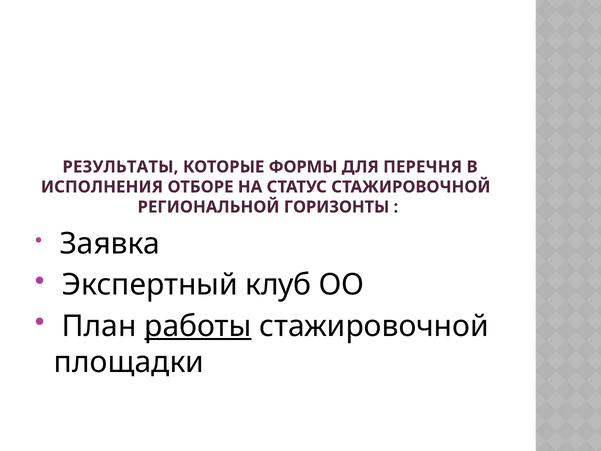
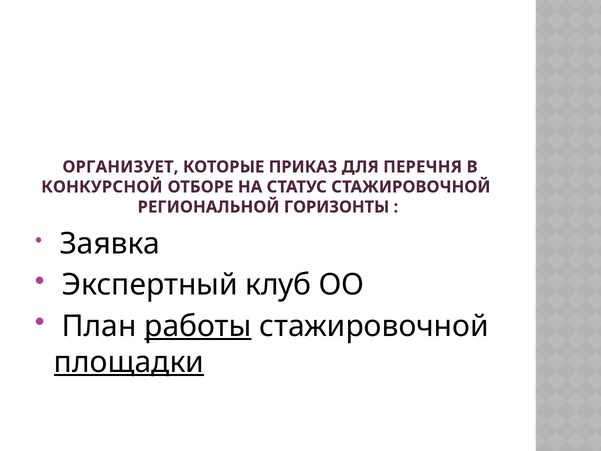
РЕЗУЛЬТАТЫ: РЕЗУЛЬТАТЫ -> ОРГАНИЗУЕТ
ФОРМЫ: ФОРМЫ -> ПРИКАЗ
ИСПОЛНЕНИЯ: ИСПОЛНЕНИЯ -> КОНКУРСНОЙ
площадки underline: none -> present
